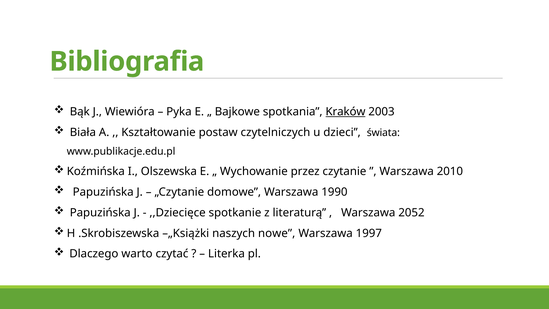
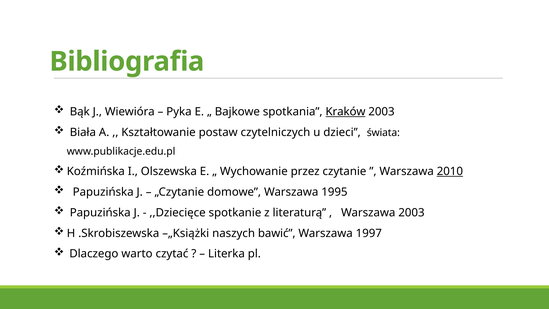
2010 underline: none -> present
1990: 1990 -> 1995
Warszawa 2052: 2052 -> 2003
nowe: nowe -> bawić
